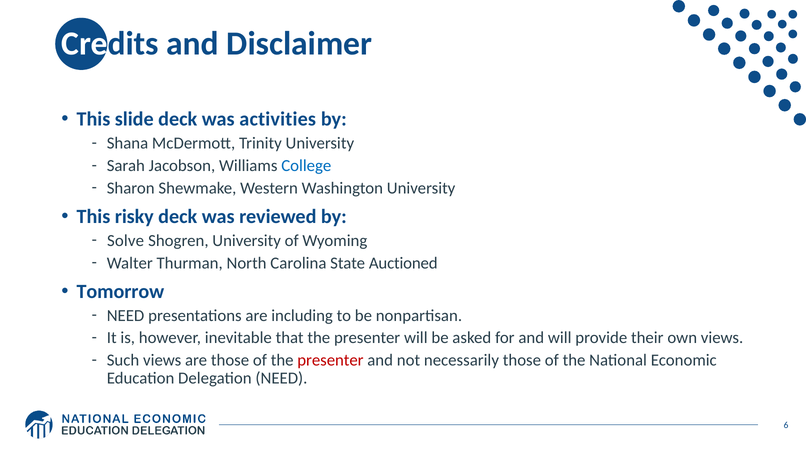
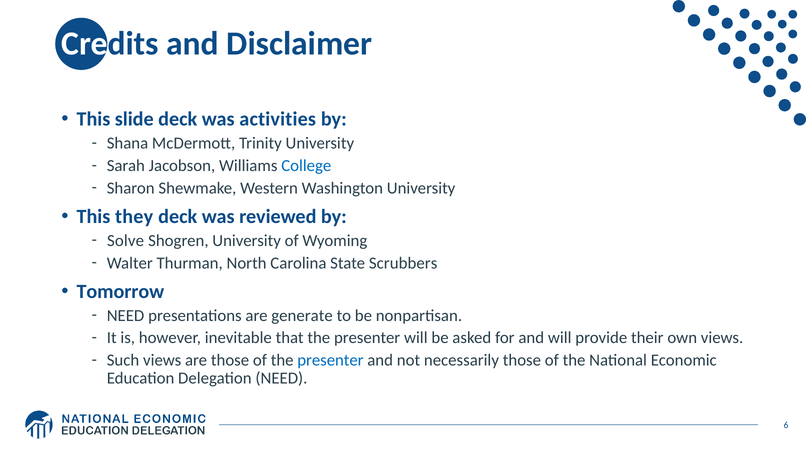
risky: risky -> they
Auctioned: Auctioned -> Scrubbers
including: including -> generate
presenter at (330, 360) colour: red -> blue
